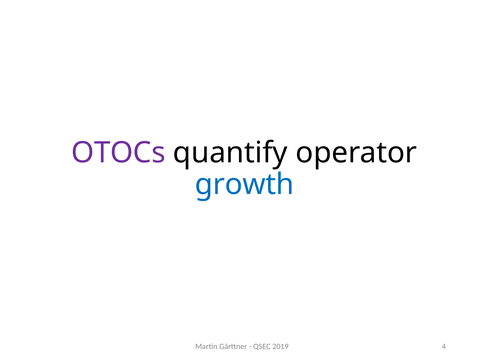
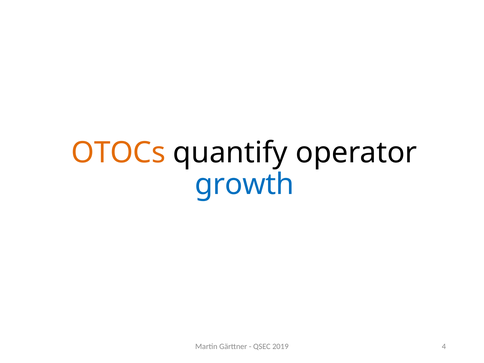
OTOCs colour: purple -> orange
